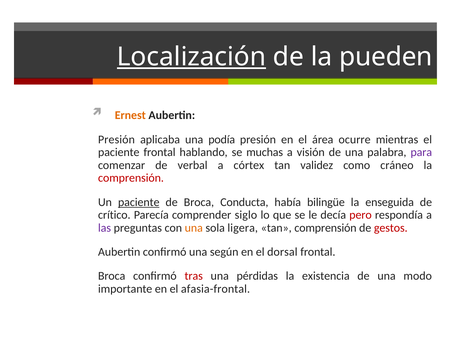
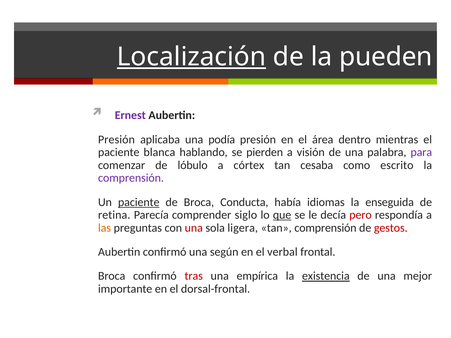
Ernest colour: orange -> purple
ocurre: ocurre -> dentro
paciente frontal: frontal -> blanca
muchas: muchas -> pierden
verbal: verbal -> lóbulo
validez: validez -> cesaba
cráneo: cráneo -> escrito
comprensión at (131, 178) colour: red -> purple
bilingüe: bilingüe -> idiomas
crítico: crítico -> retina
que underline: none -> present
las colour: purple -> orange
una at (194, 228) colour: orange -> red
dorsal: dorsal -> verbal
pérdidas: pérdidas -> empírica
existencia underline: none -> present
modo: modo -> mejor
afasia-frontal: afasia-frontal -> dorsal-frontal
